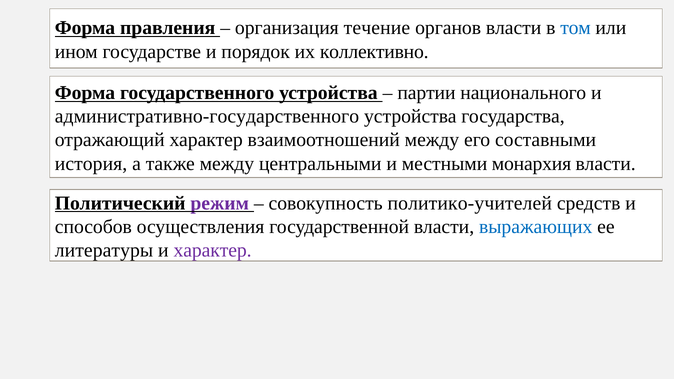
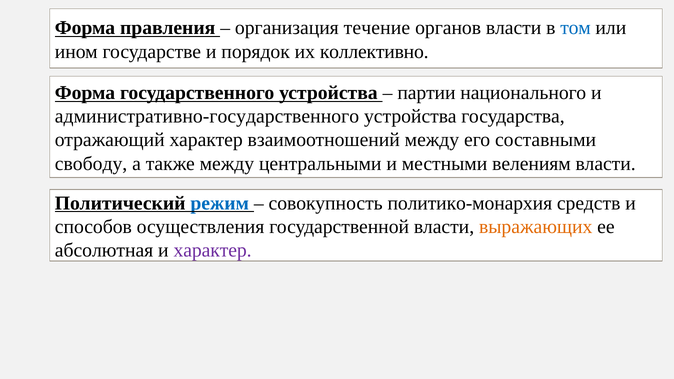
история: история -> свободу
монархия: монархия -> велениям
режим colour: purple -> blue
политико-учителей: политико-учителей -> политико-монархия
выражающих colour: blue -> orange
литературы: литературы -> абсолютная
